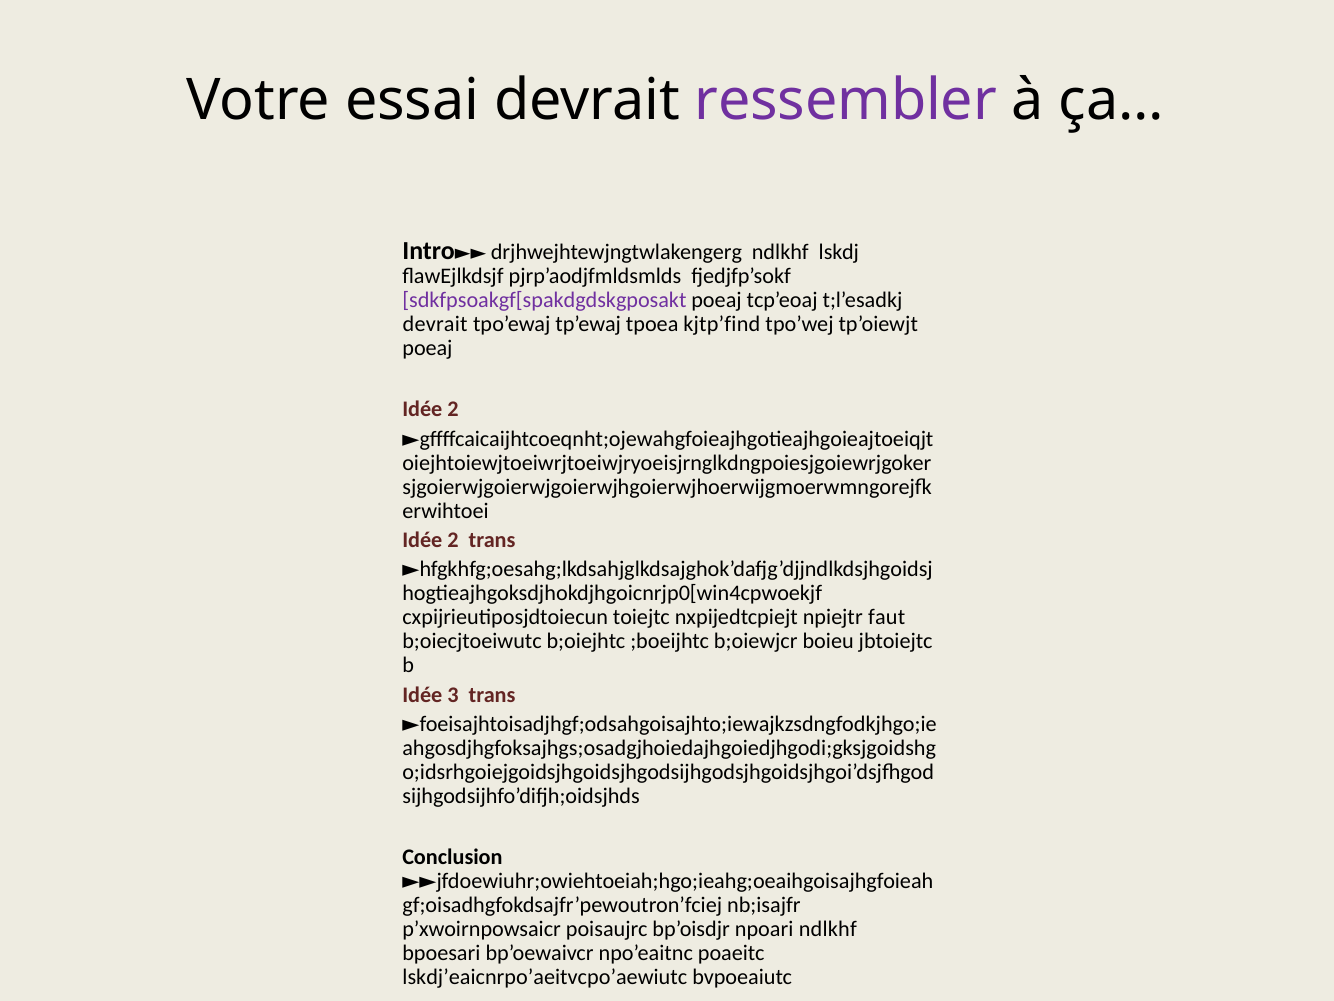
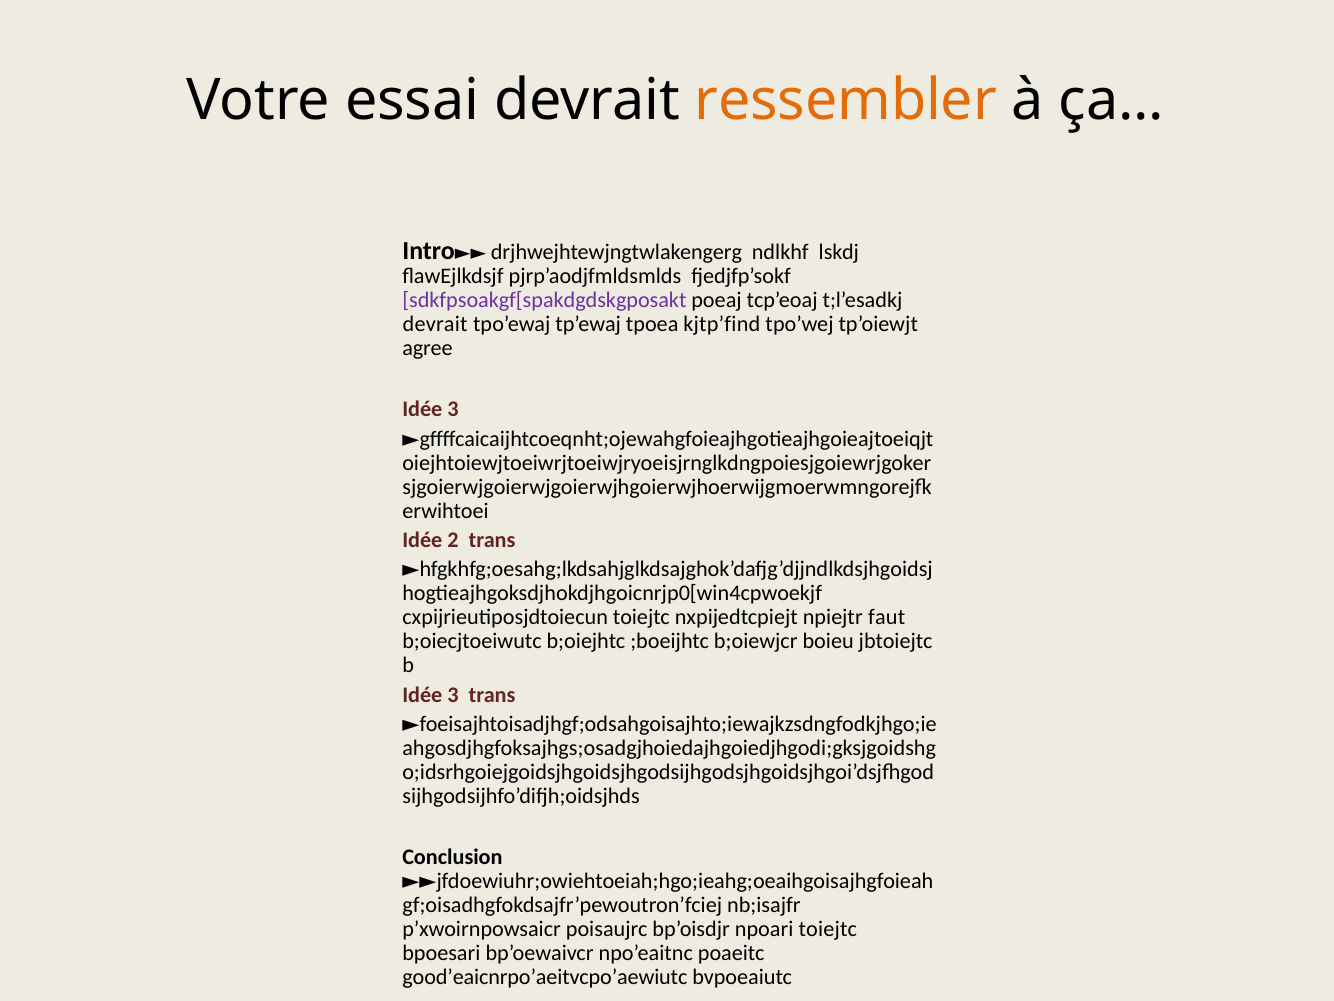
ressembler colour: purple -> orange
poeaj at (427, 348): poeaj -> agree
2 at (453, 409): 2 -> 3
npoari ndlkhf: ndlkhf -> toiejtc
lskdj’eaicnrpo’aeitvcpo’aewiutc: lskdj’eaicnrpo’aeitvcpo’aewiutc -> good’eaicnrpo’aeitvcpo’aewiutc
